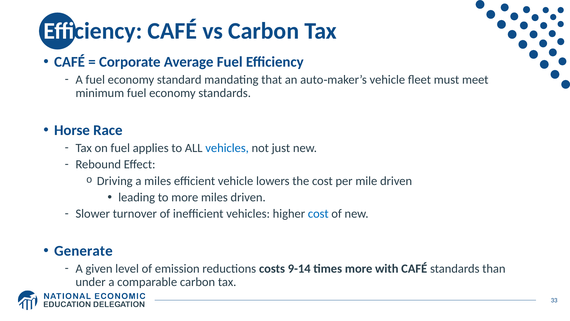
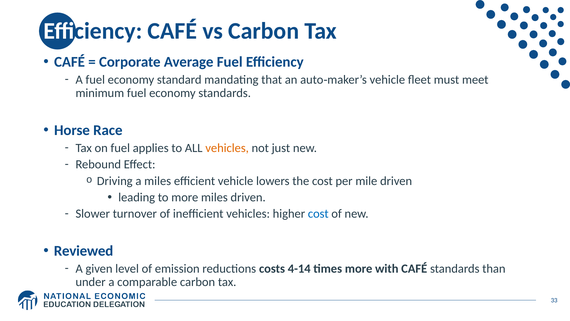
vehicles at (227, 148) colour: blue -> orange
Generate: Generate -> Reviewed
9-14: 9-14 -> 4-14
